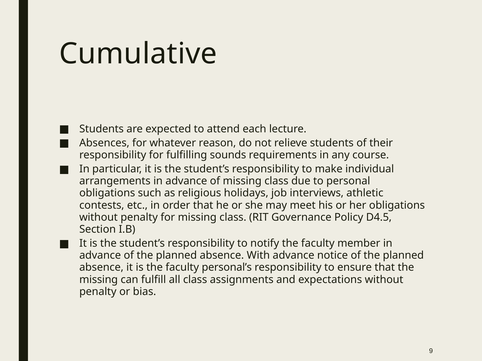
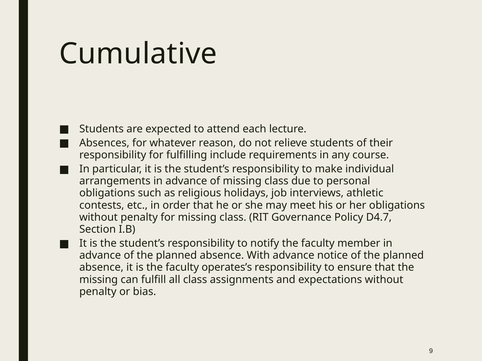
sounds: sounds -> include
D4.5: D4.5 -> D4.7
personal’s: personal’s -> operates’s
